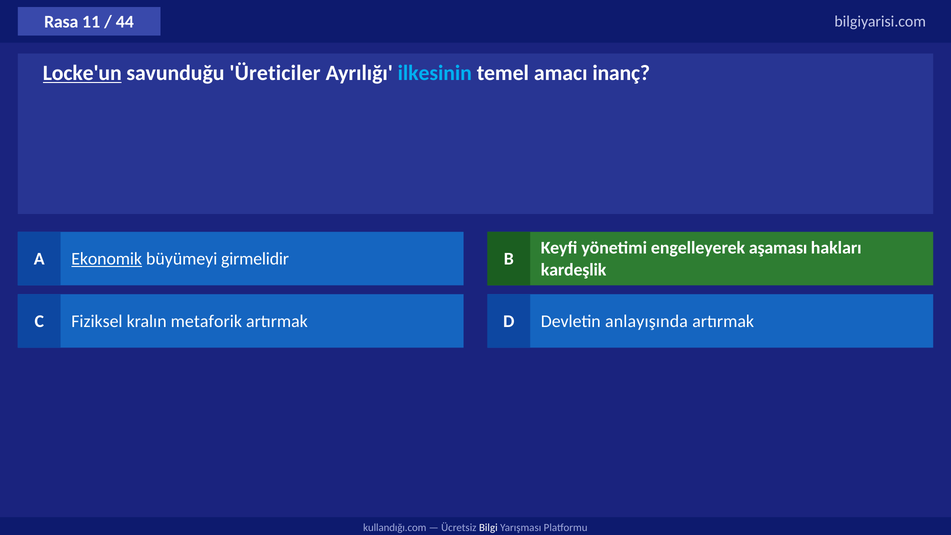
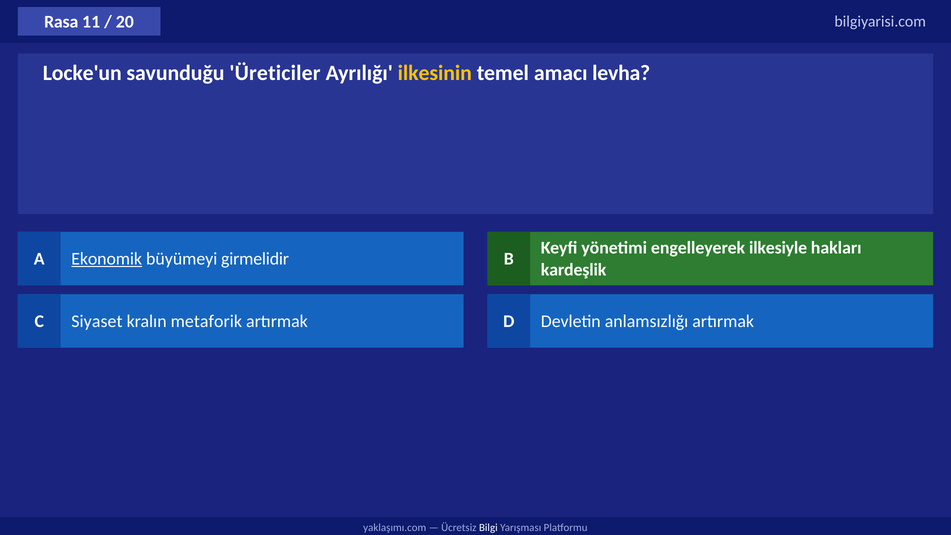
44: 44 -> 20
Locke'un underline: present -> none
ilkesinin colour: light blue -> yellow
inanç: inanç -> levha
aşaması: aşaması -> ilkesiyle
Fiziksel: Fiziksel -> Siyaset
anlayışında: anlayışında -> anlamsızlığı
kullandığı.com: kullandığı.com -> yaklaşımı.com
